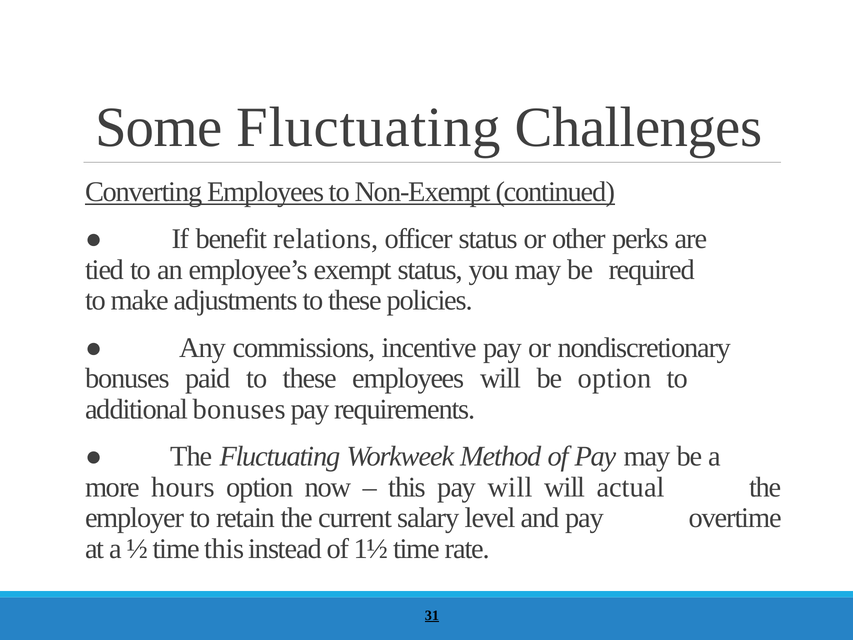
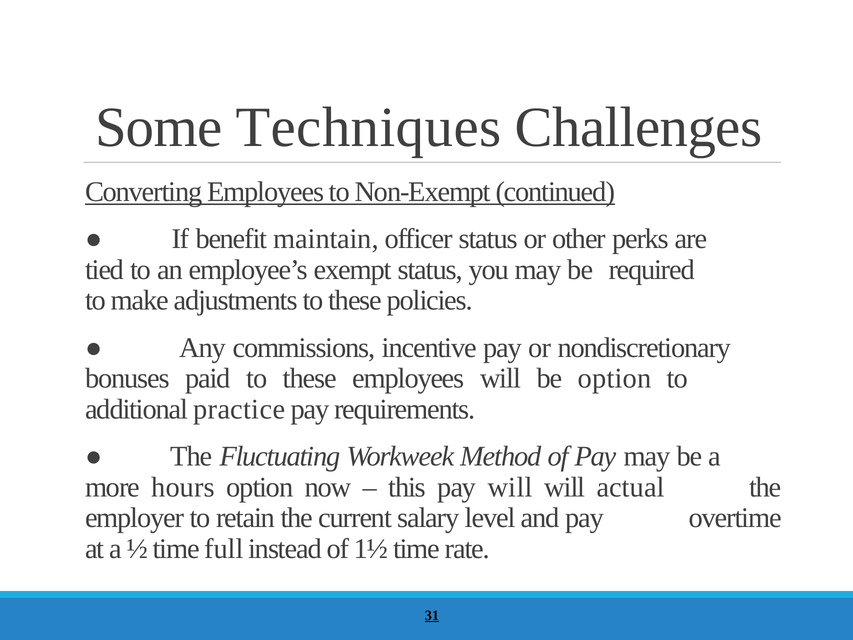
Some Fluctuating: Fluctuating -> Techniques
relations: relations -> maintain
additional bonuses: bonuses -> practice
time this: this -> full
